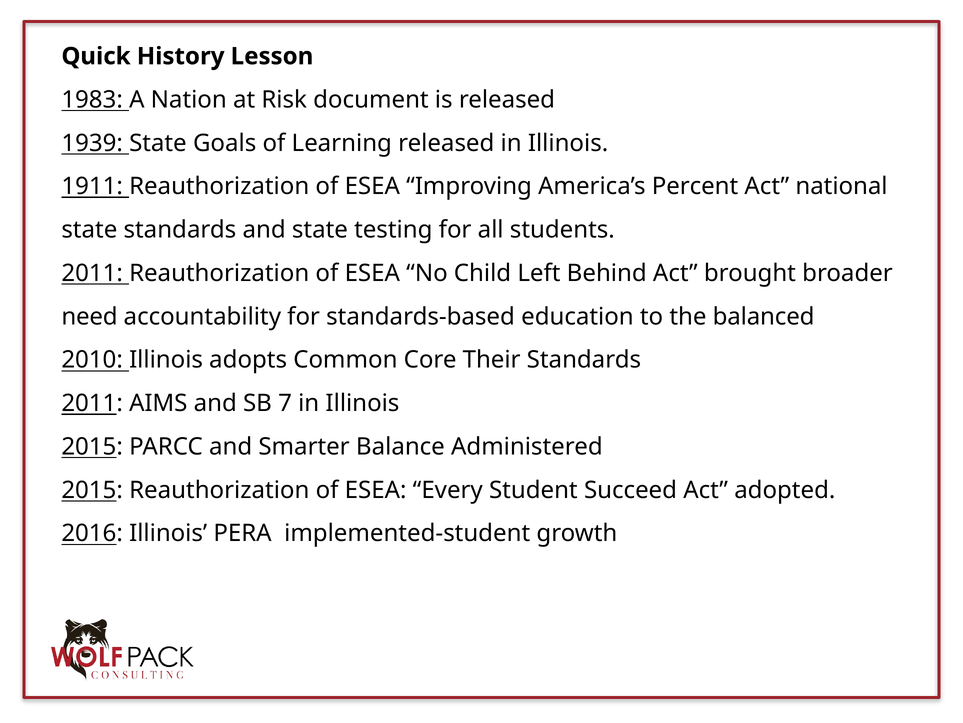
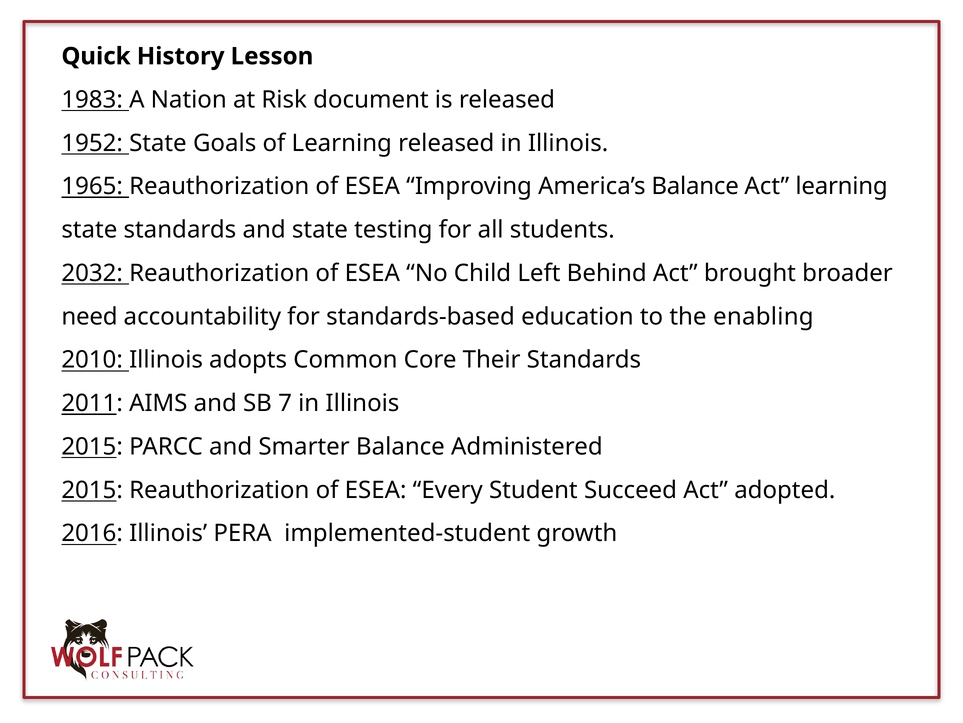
1939: 1939 -> 1952
1911: 1911 -> 1965
America’s Percent: Percent -> Balance
Act national: national -> learning
2011 at (92, 273): 2011 -> 2032
balanced: balanced -> enabling
